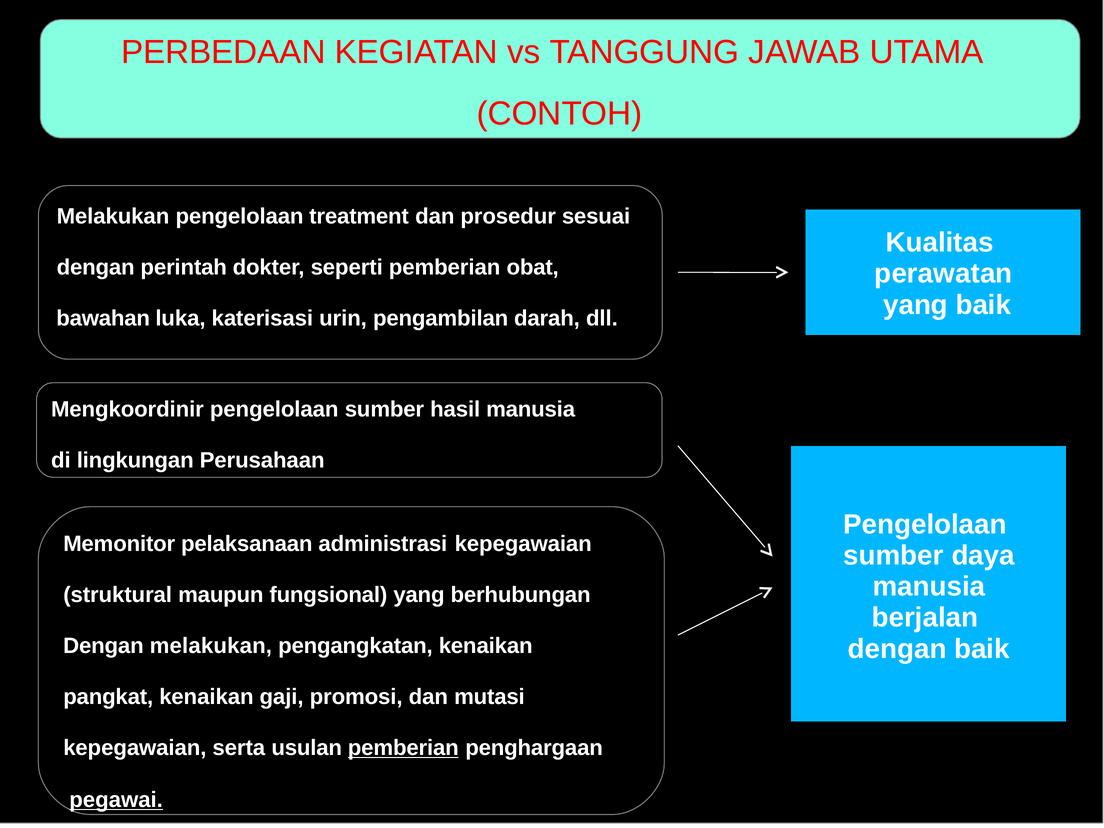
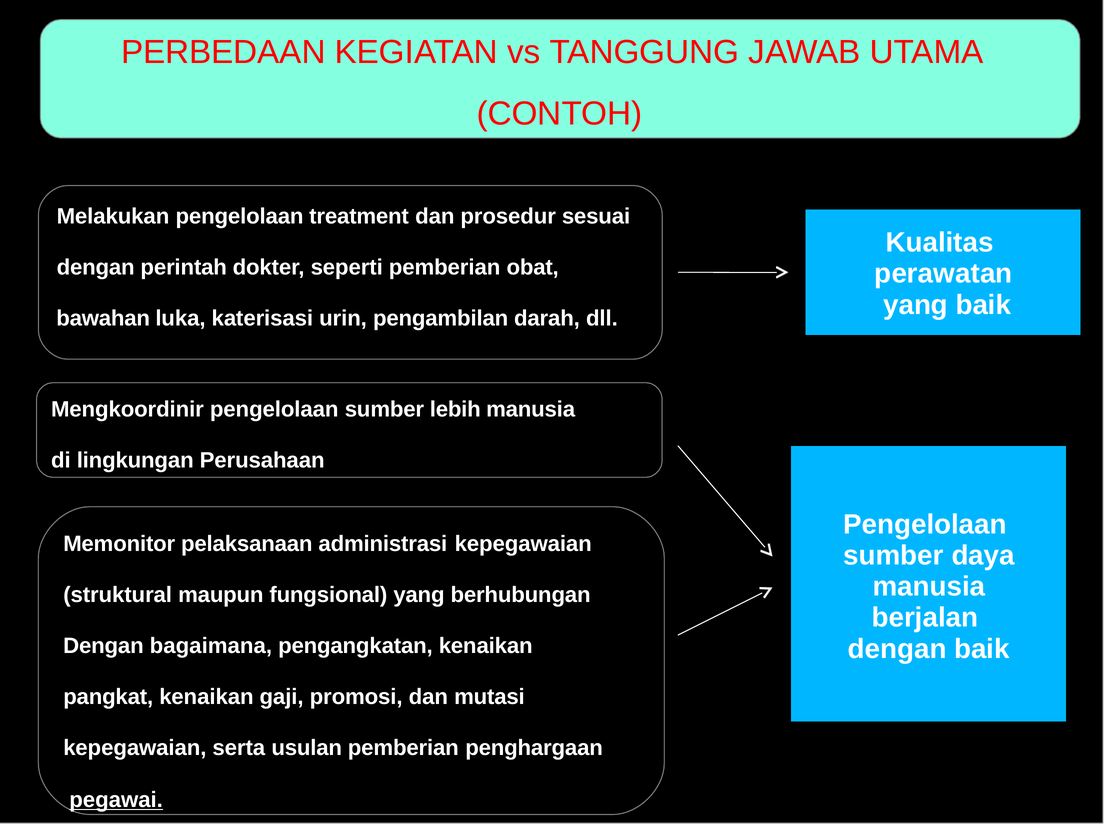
hasil: hasil -> lebih
Dengan melakukan: melakukan -> bagaimana
pemberian at (403, 747) underline: present -> none
